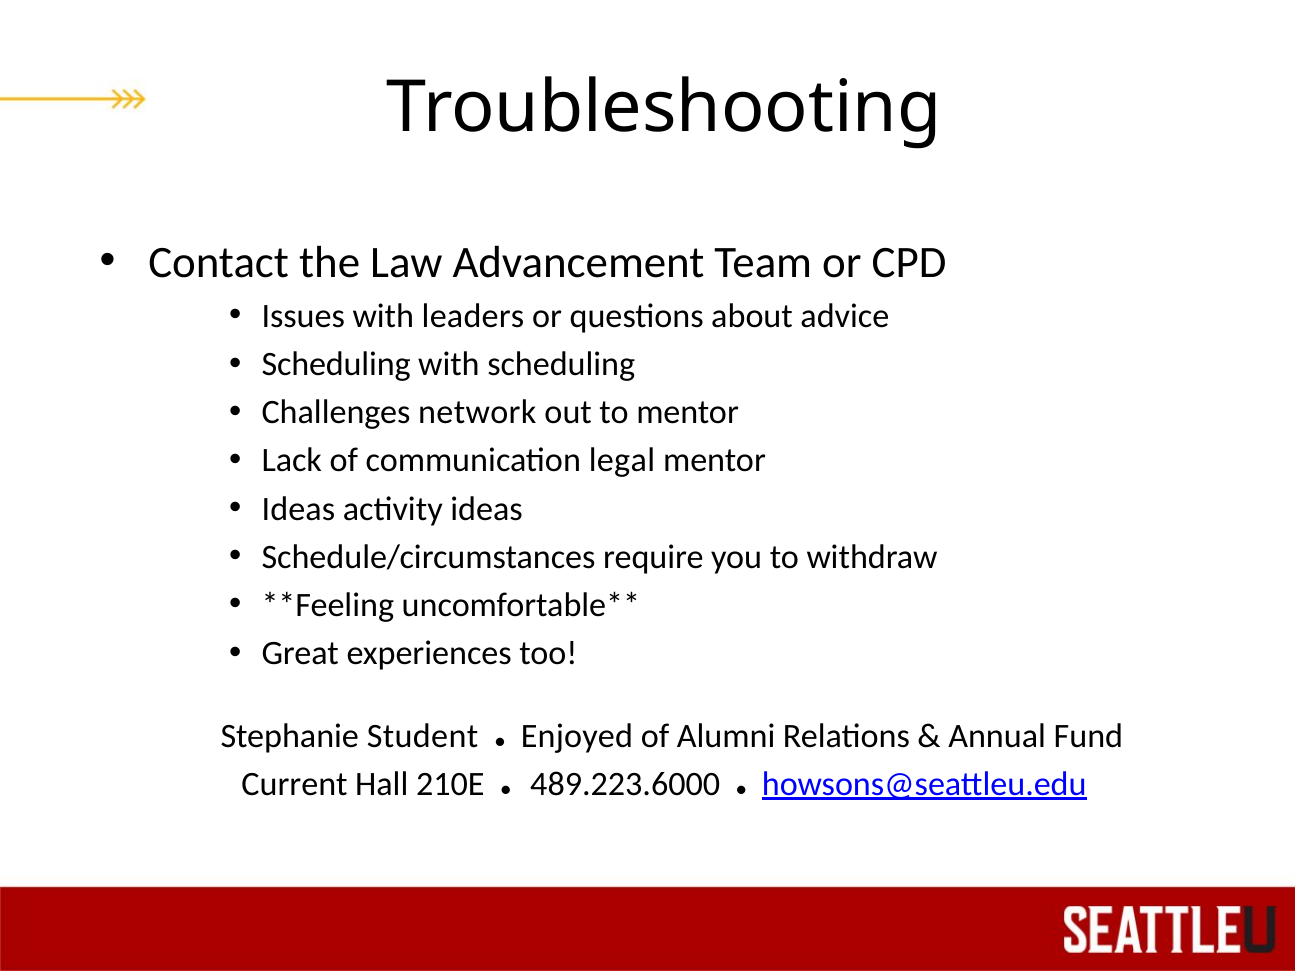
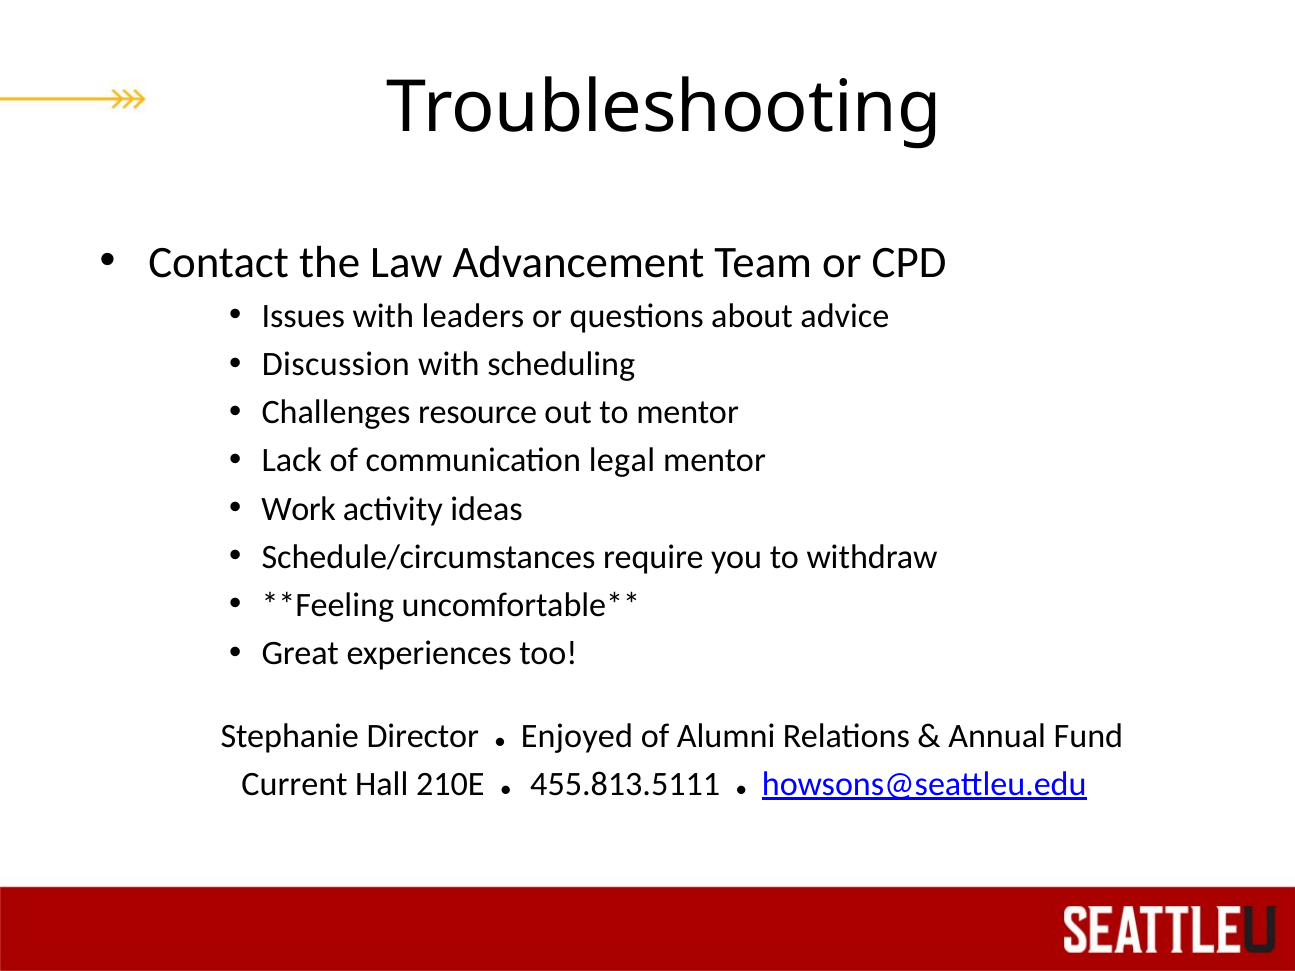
Scheduling at (336, 364): Scheduling -> Discussion
network: network -> resource
Ideas at (298, 509): Ideas -> Work
Student: Student -> Director
489.223.6000: 489.223.6000 -> 455.813.5111
